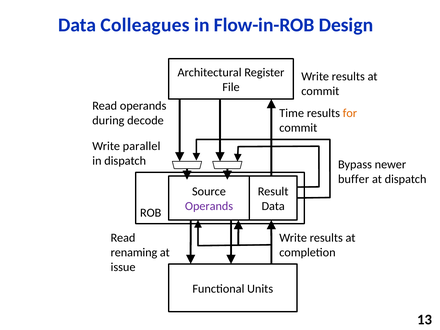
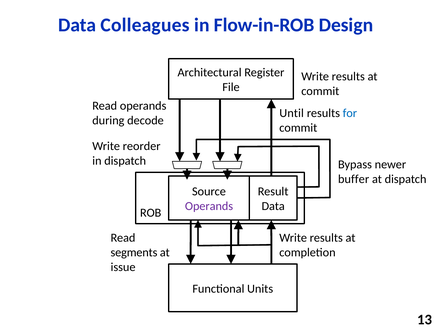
Time: Time -> Until
for colour: orange -> blue
parallel: parallel -> reorder
renaming: renaming -> segments
